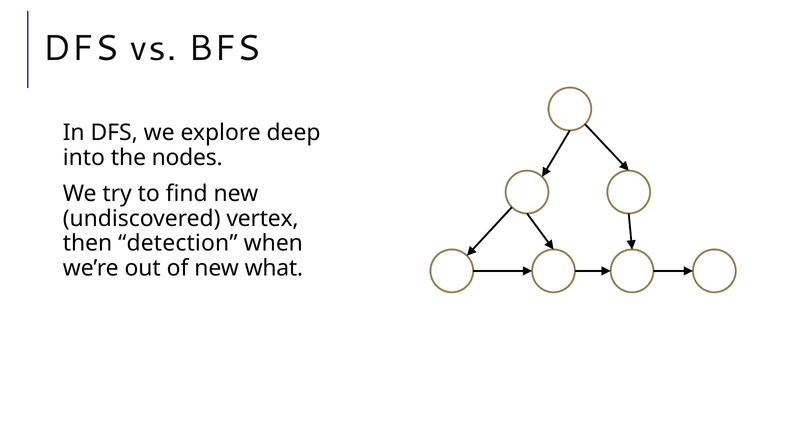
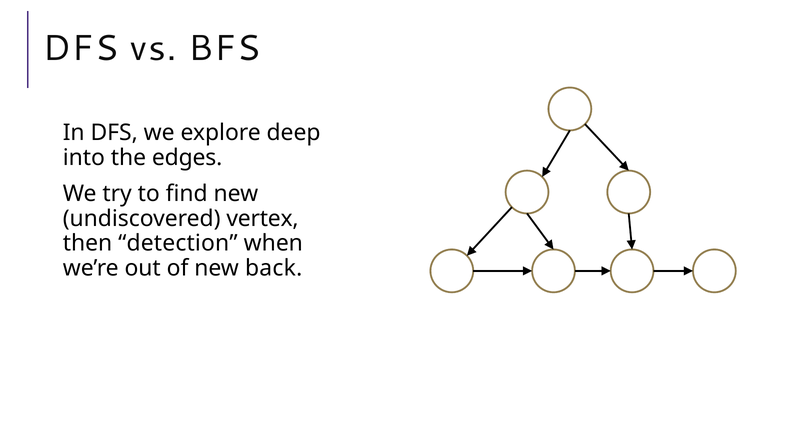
nodes: nodes -> edges
what: what -> back
